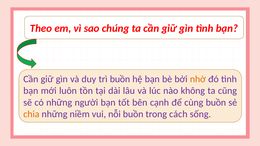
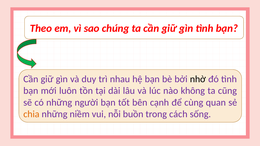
trì buồn: buồn -> nhau
nhờ colour: orange -> black
cùng buồn: buồn -> quan
